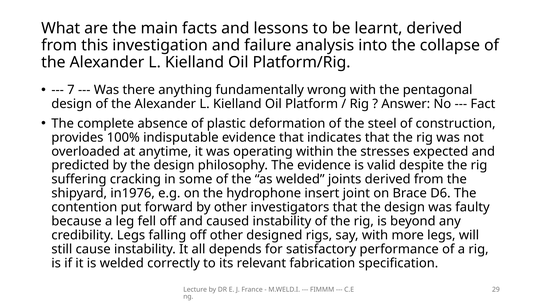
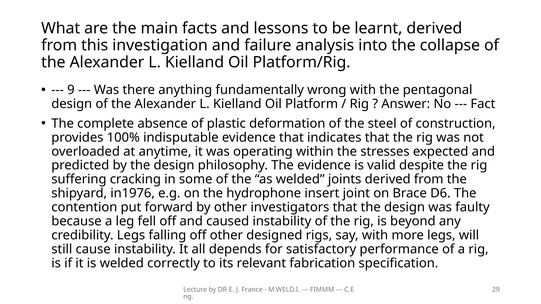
7: 7 -> 9
